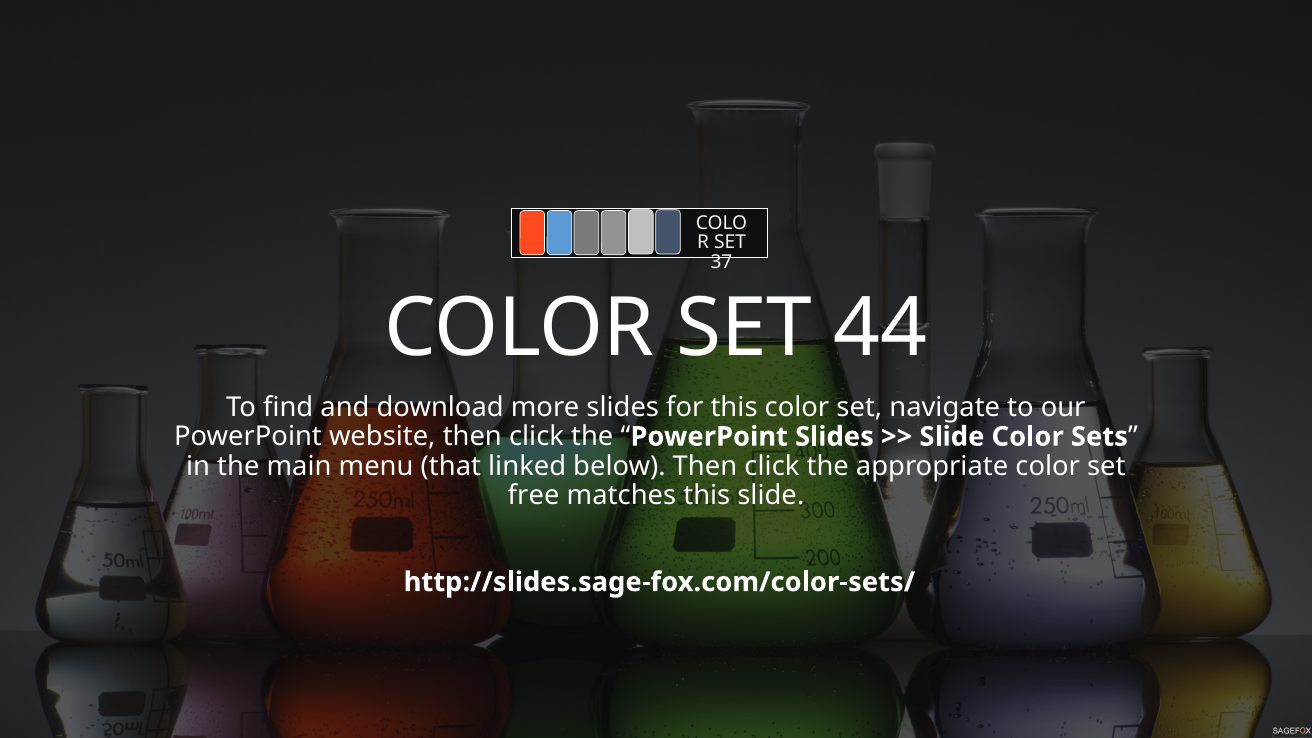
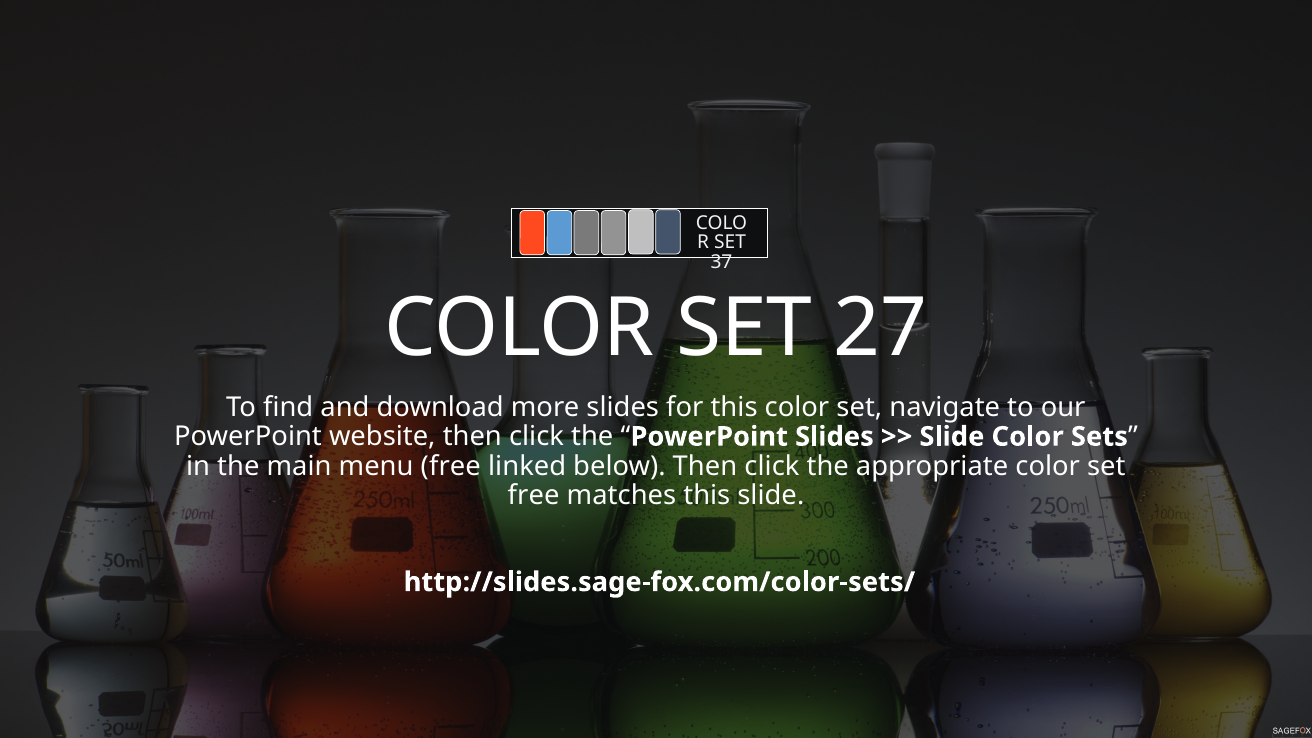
44: 44 -> 27
menu that: that -> free
